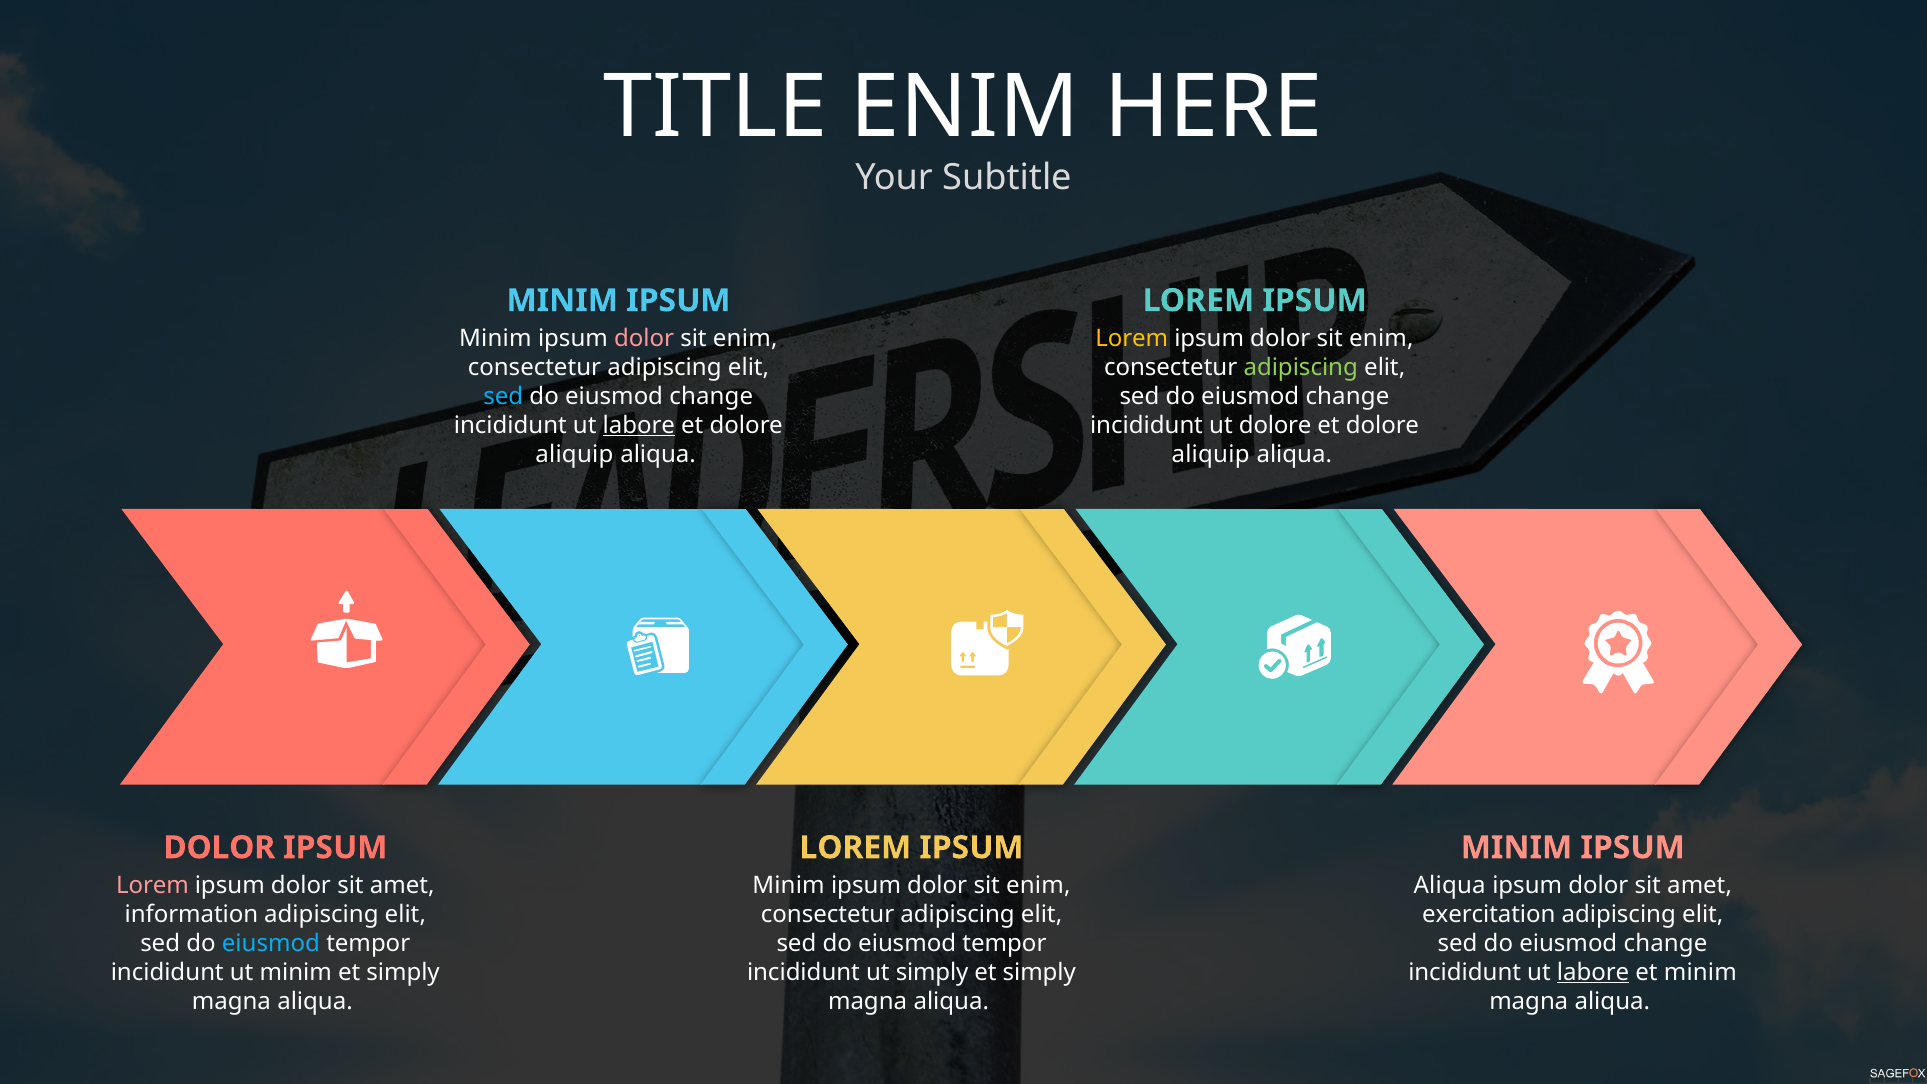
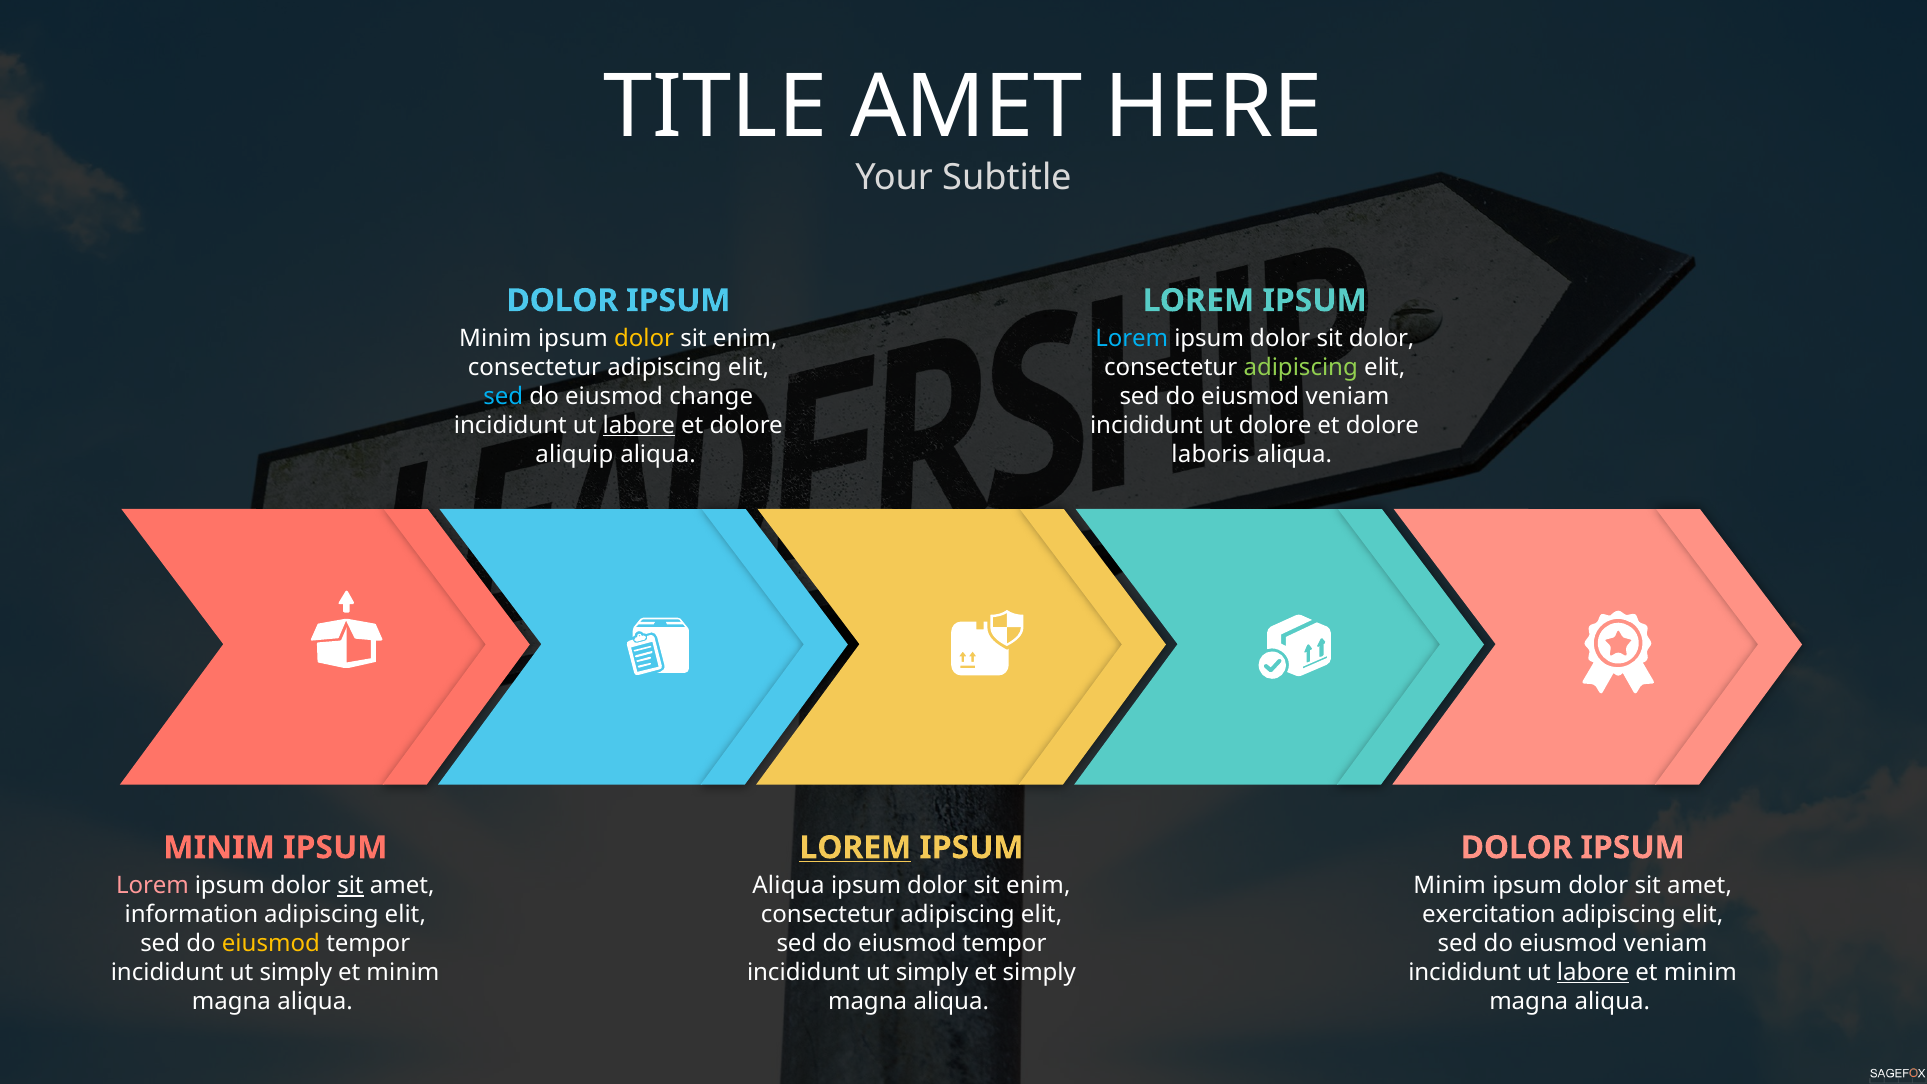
TITLE ENIM: ENIM -> AMET
MINIM at (562, 301): MINIM -> DOLOR
dolor at (644, 339) colour: pink -> yellow
Lorem at (1132, 339) colour: yellow -> light blue
enim at (1381, 339): enim -> dolor
change at (1347, 396): change -> veniam
aliquip at (1211, 454): aliquip -> laboris
DOLOR at (219, 848): DOLOR -> MINIM
LOREM at (855, 848) underline: none -> present
MINIM at (1516, 848): MINIM -> DOLOR
sit at (350, 886) underline: none -> present
Minim at (788, 886): Minim -> Aliqua
Aliqua at (1450, 886): Aliqua -> Minim
eiusmod at (271, 943) colour: light blue -> yellow
change at (1666, 943): change -> veniam
minim at (296, 972): minim -> simply
simply at (403, 972): simply -> minim
